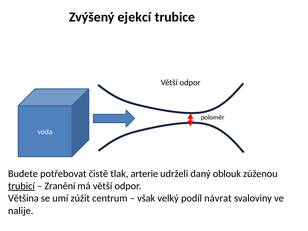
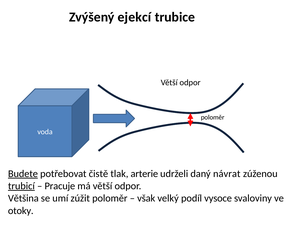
Budete underline: none -> present
oblouk: oblouk -> návrat
Zranění: Zranění -> Pracuje
zúžit centrum: centrum -> poloměr
návrat: návrat -> vysoce
nalije: nalije -> otoky
